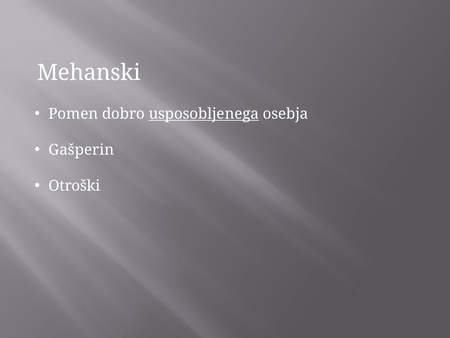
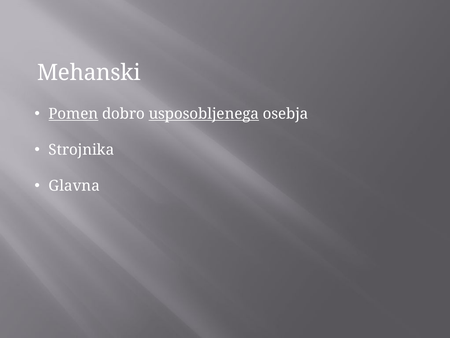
Pomen underline: none -> present
Gašperin: Gašperin -> Strojnika
Otroški: Otroški -> Glavna
